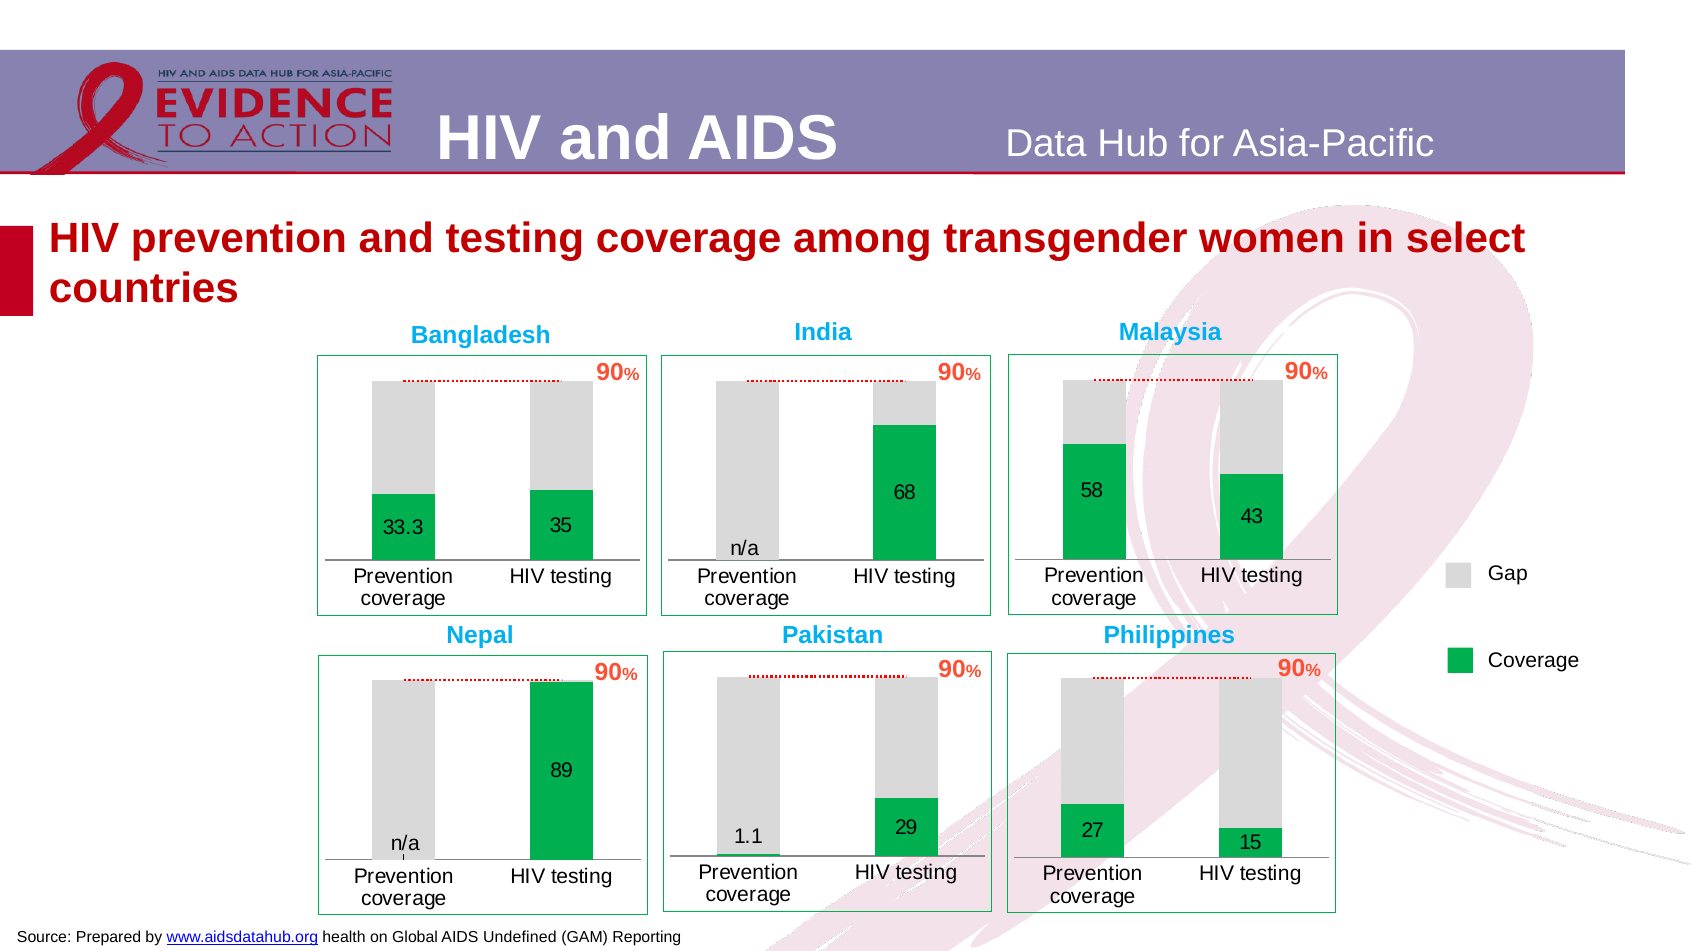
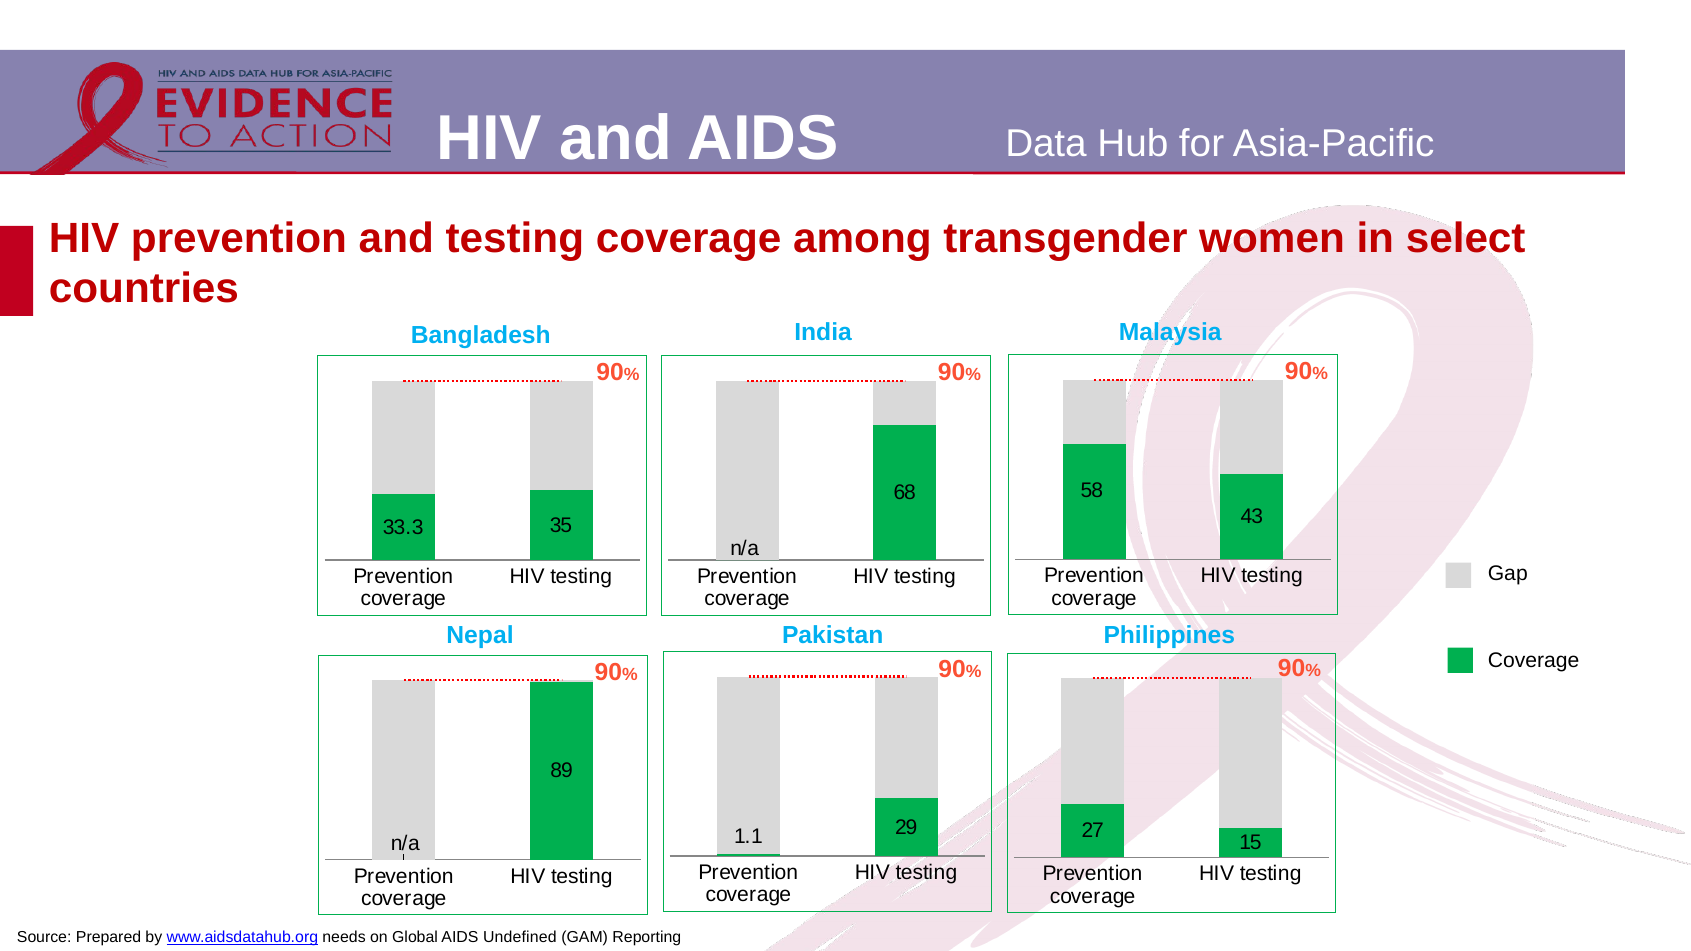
health: health -> needs
